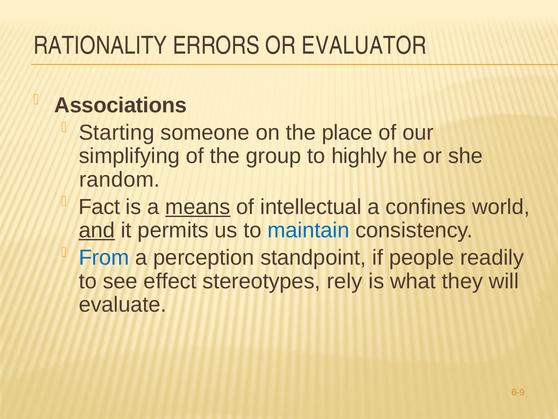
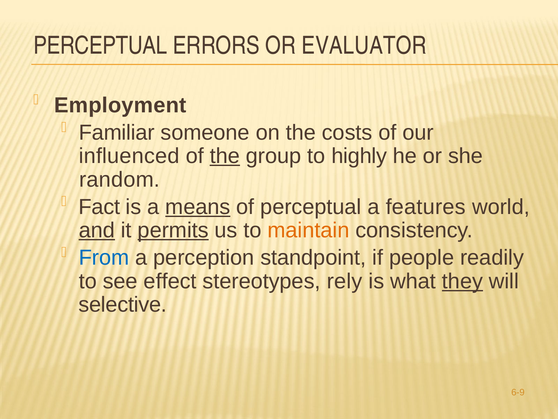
RATIONALITY at (100, 46): RATIONALITY -> PERCEPTUAL
Associations: Associations -> Employment
Starting: Starting -> Familiar
place: place -> costs
simplifying: simplifying -> influenced
the at (225, 156) underline: none -> present
of intellectual: intellectual -> perceptual
confines: confines -> features
permits underline: none -> present
maintain colour: blue -> orange
they underline: none -> present
evaluate: evaluate -> selective
